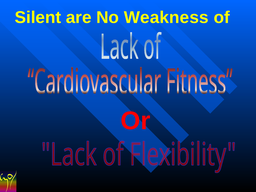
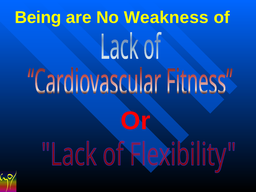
Silent: Silent -> Being
